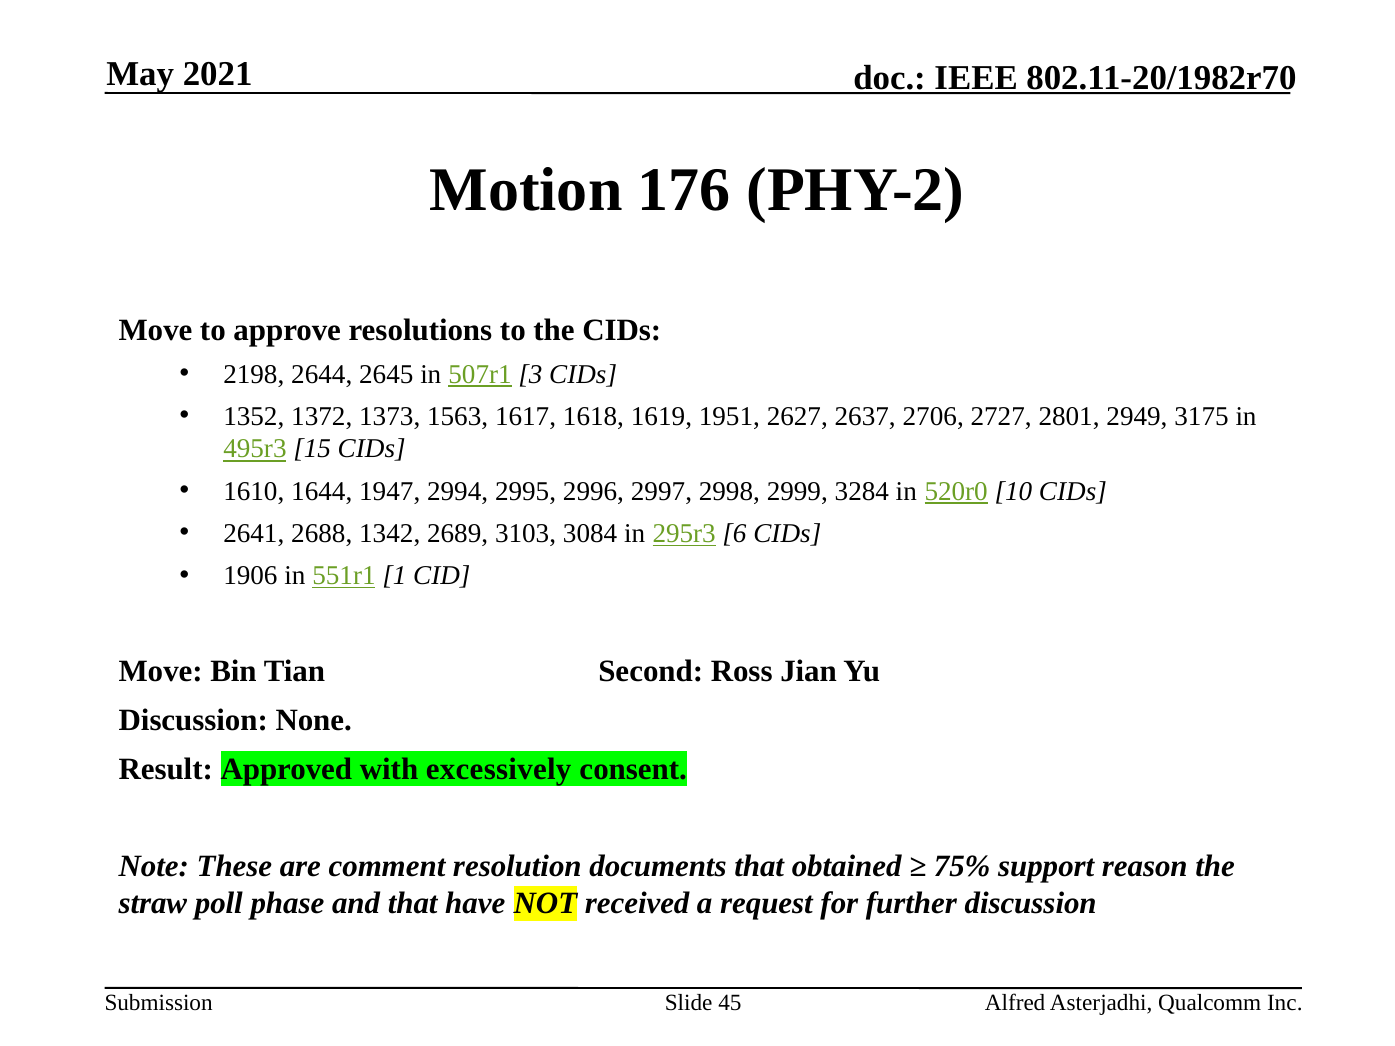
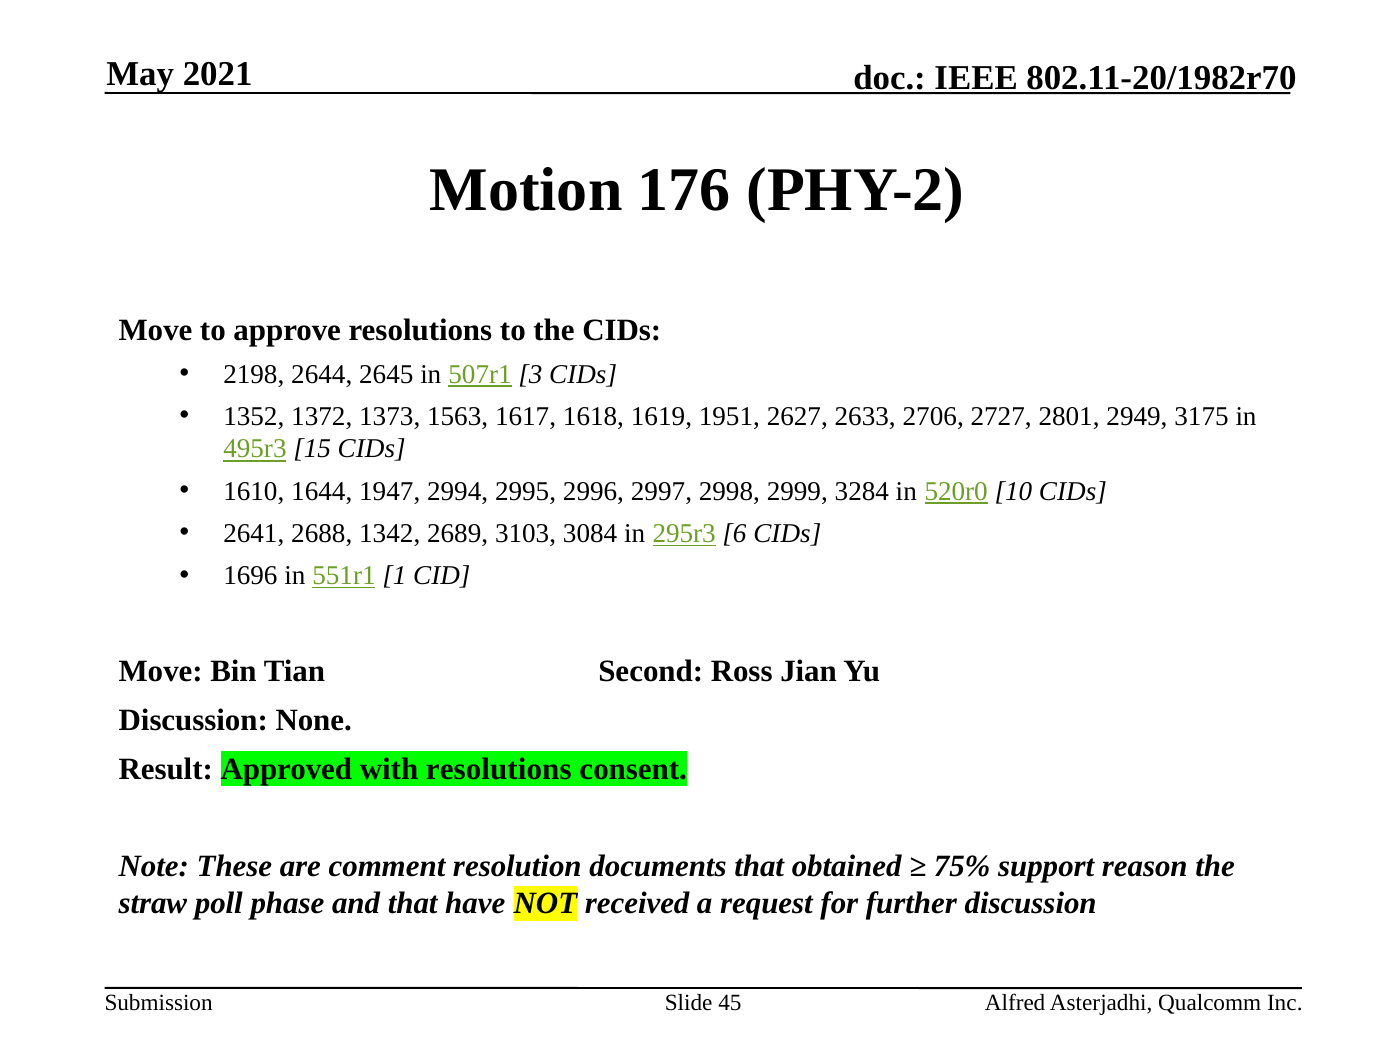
2637: 2637 -> 2633
1906: 1906 -> 1696
with excessively: excessively -> resolutions
